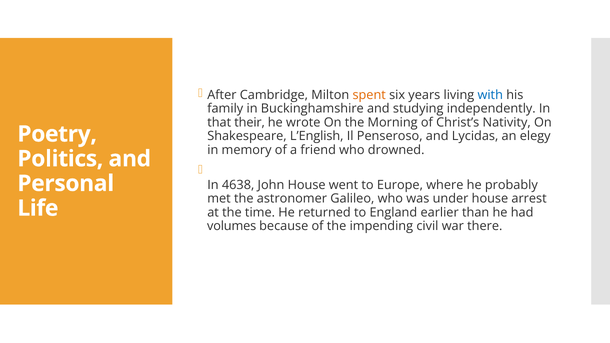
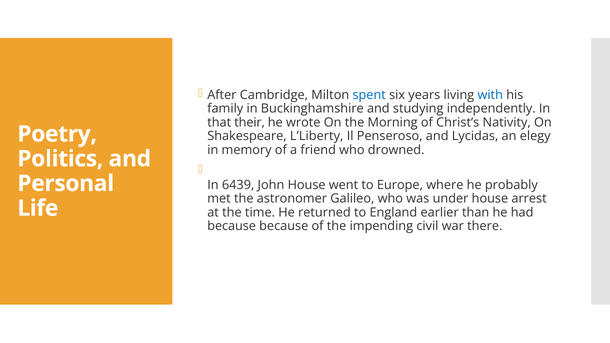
spent colour: orange -> blue
L’English: L’English -> L’Liberty
4638: 4638 -> 6439
volumes at (232, 226): volumes -> because
